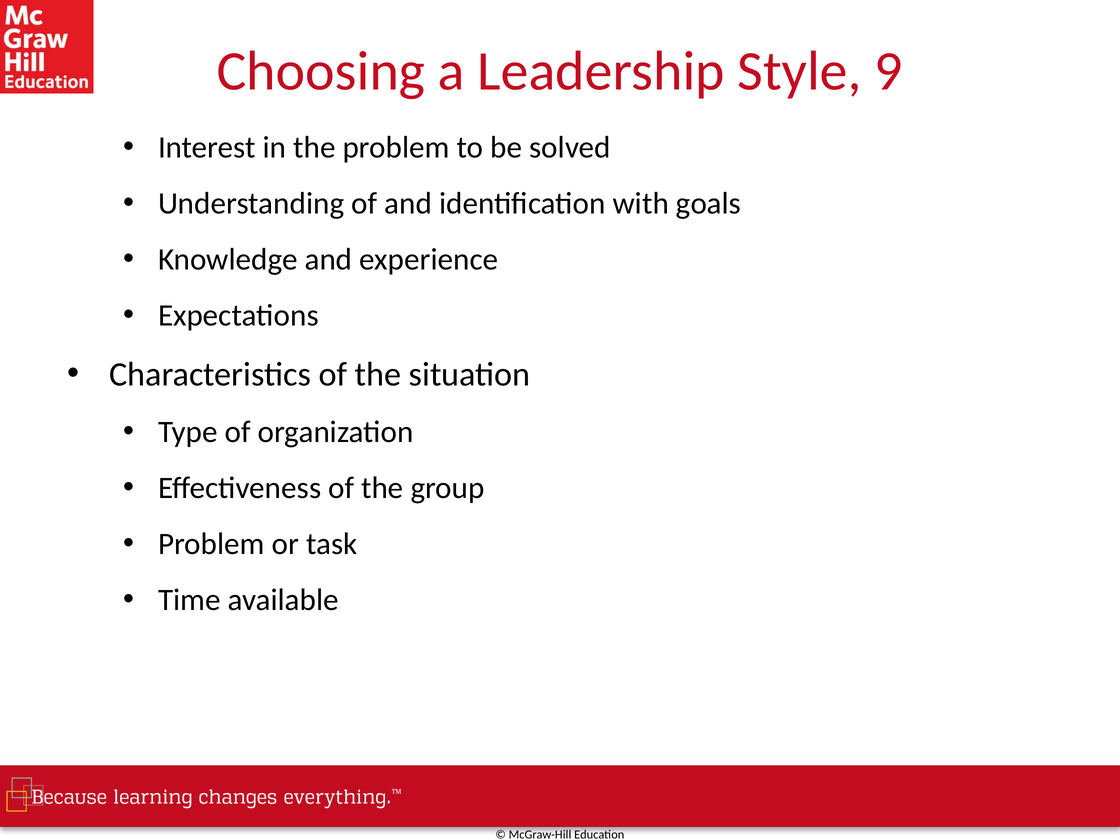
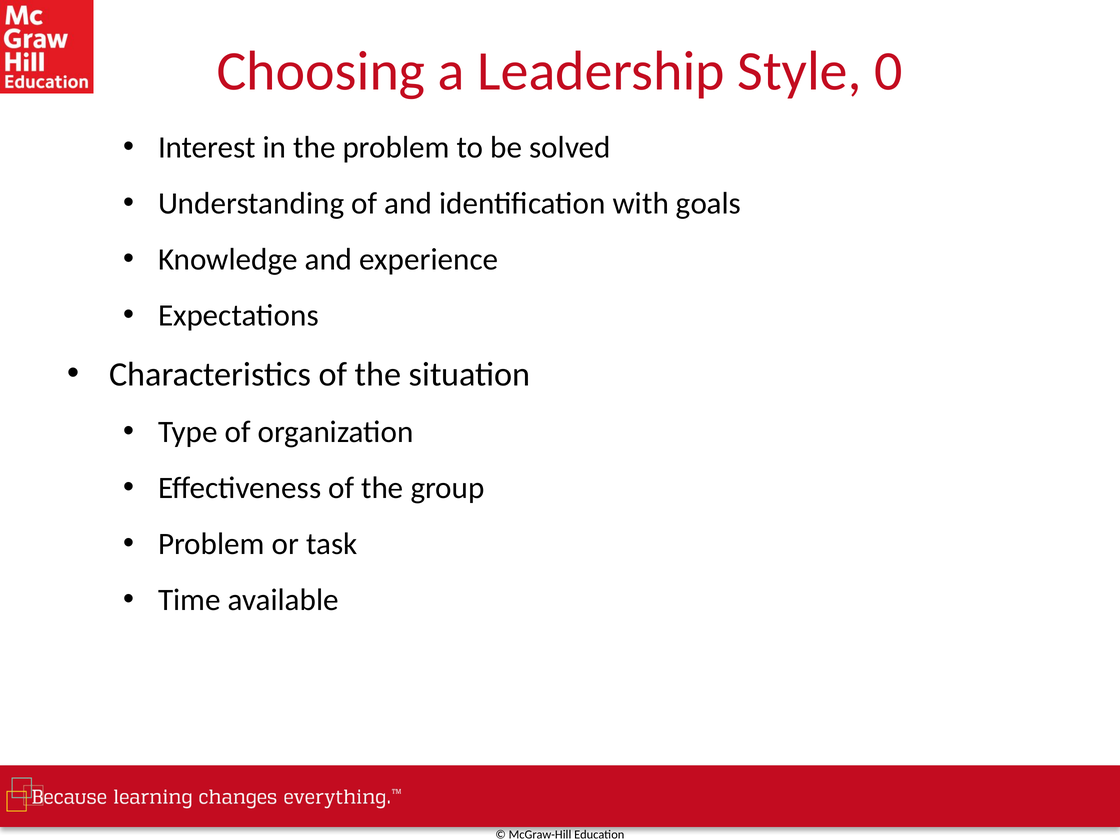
9: 9 -> 0
